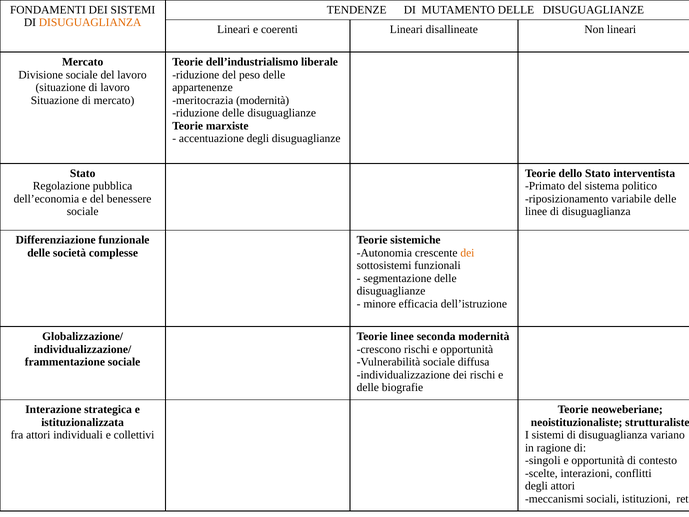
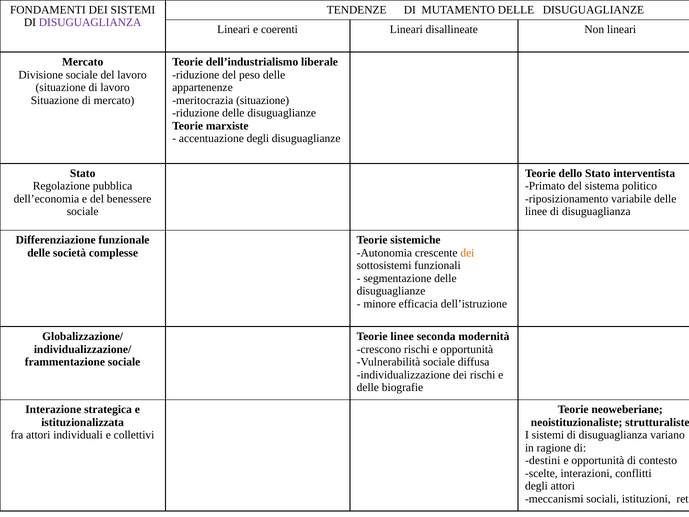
DISUGUAGLIANZA at (90, 23) colour: orange -> purple
meritocrazia modernità: modernità -> situazione
singoli: singoli -> destini
